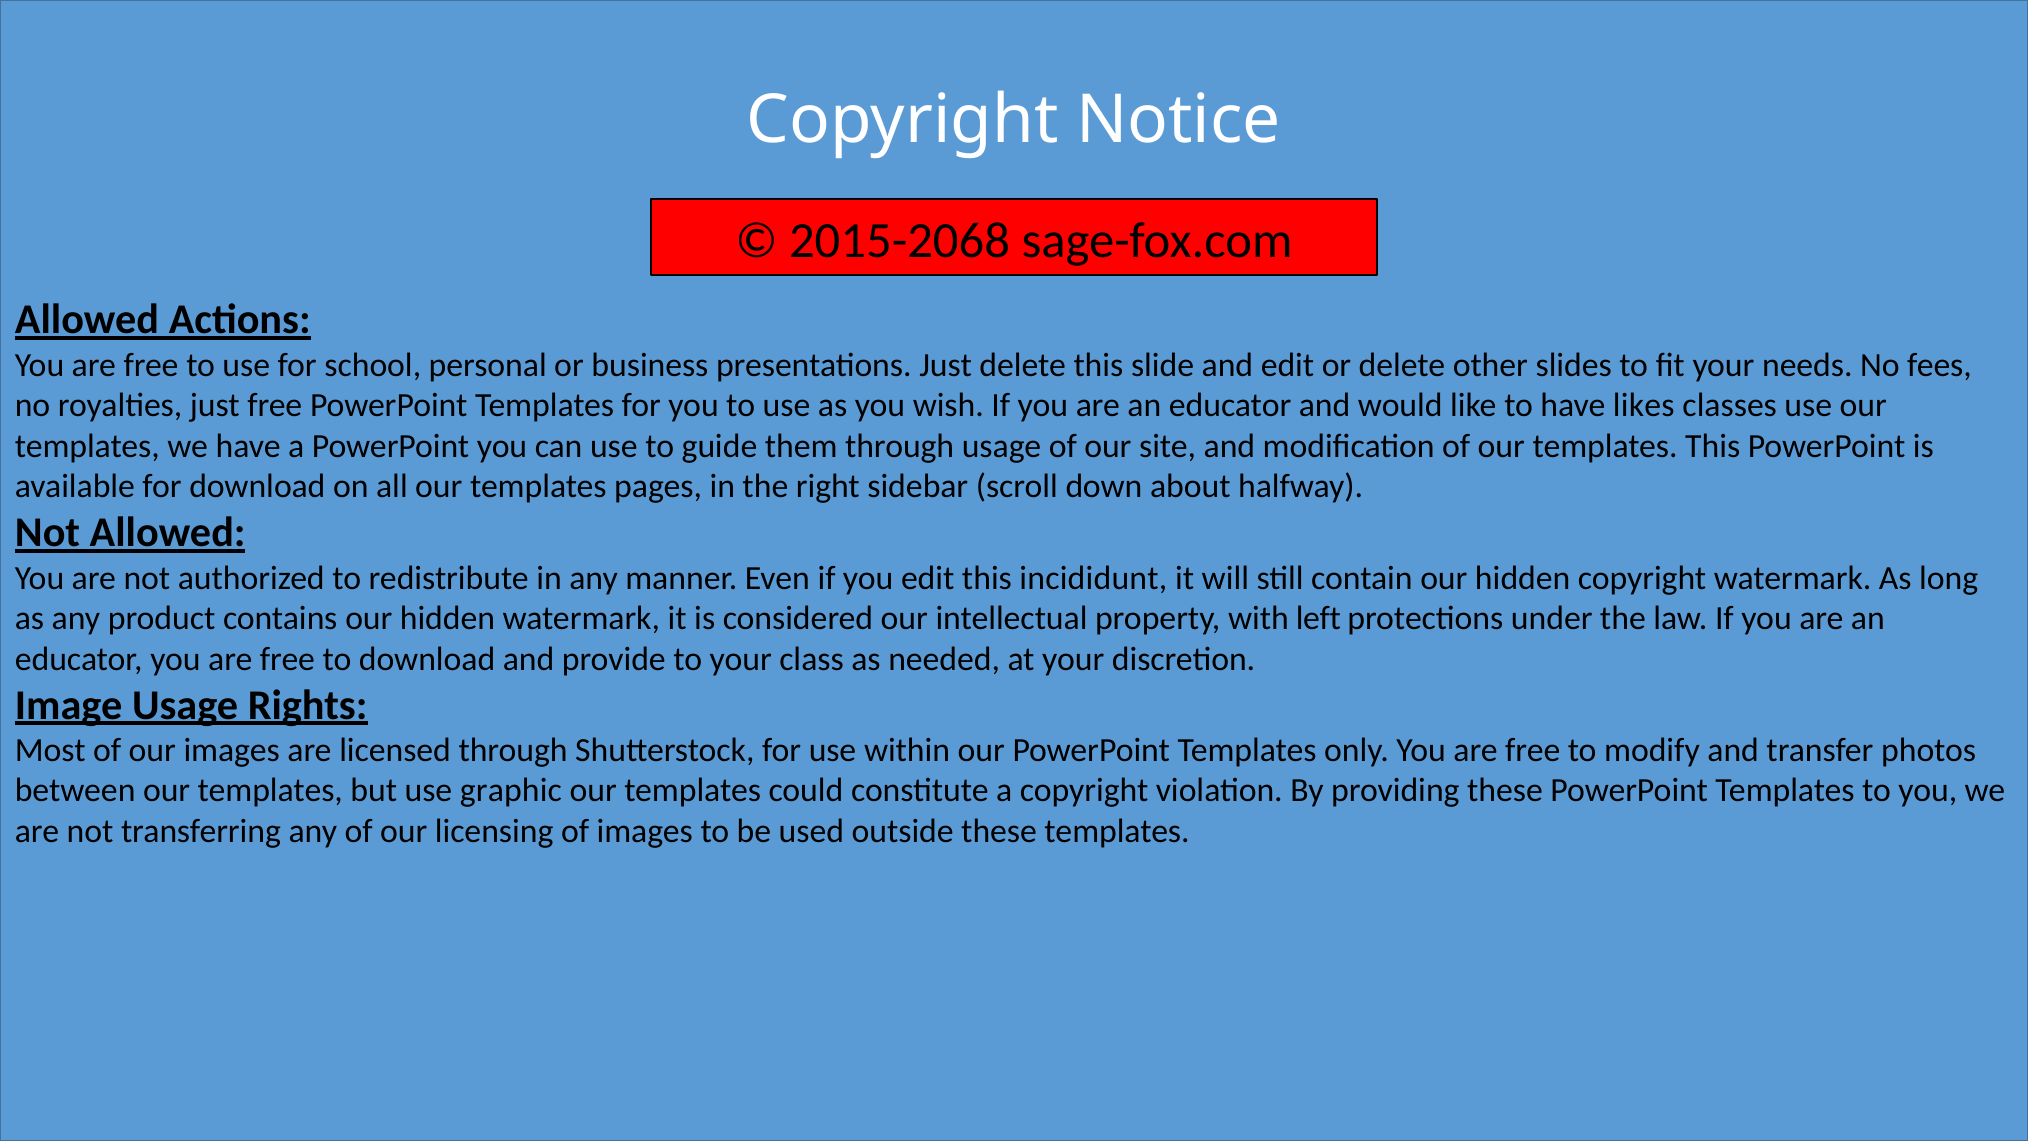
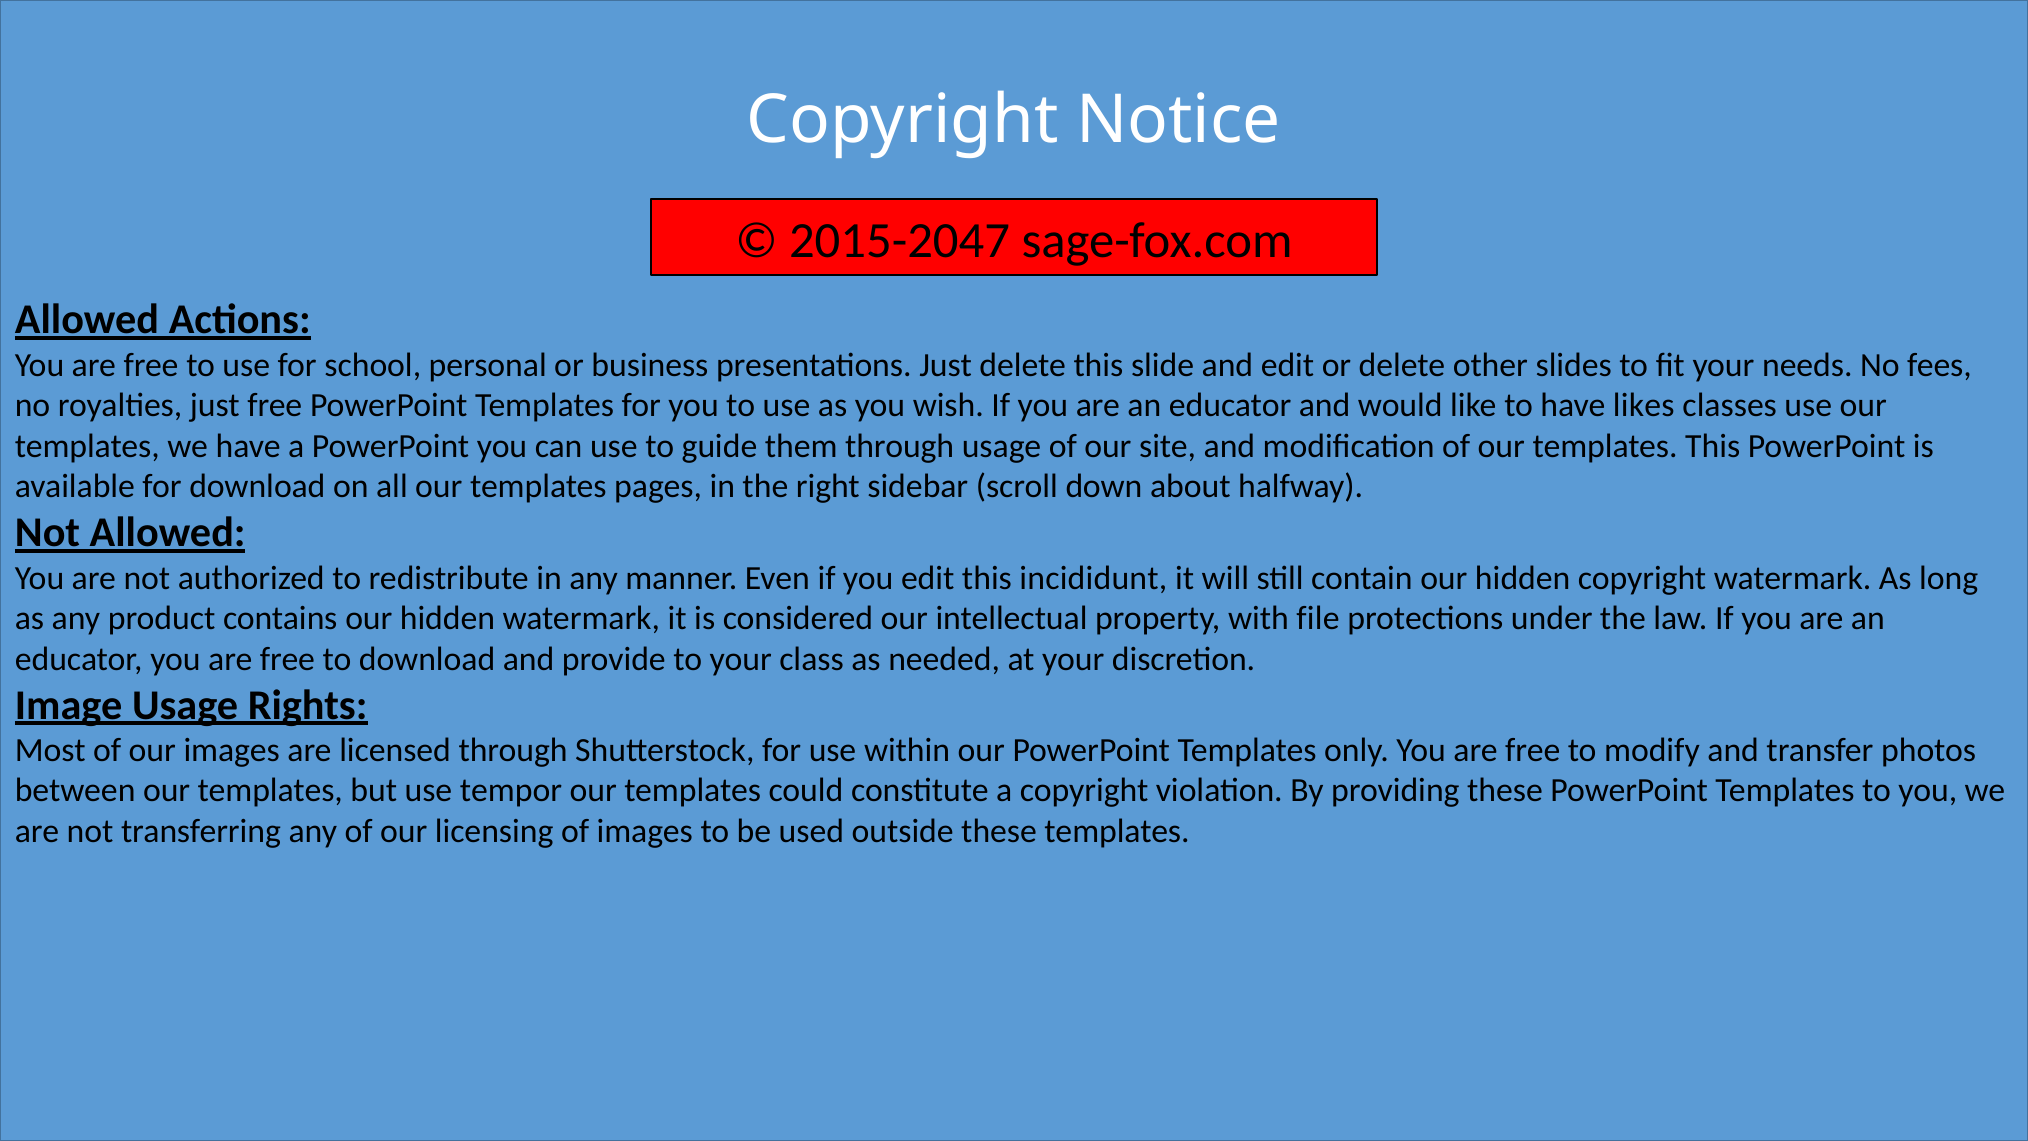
2015-2068: 2015-2068 -> 2015-2047
left: left -> file
graphic: graphic -> tempor
